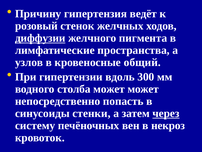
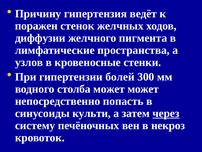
розовый: розовый -> поражен
диффузии underline: present -> none
общий: общий -> стенки
вдоль: вдоль -> болей
стенки: стенки -> культи
